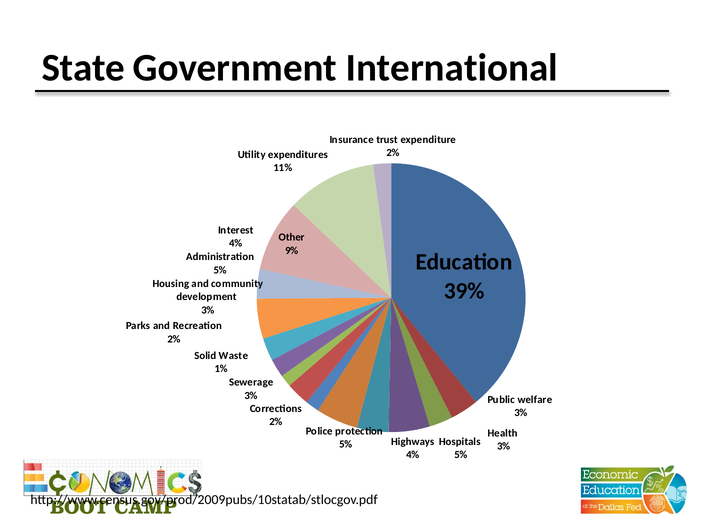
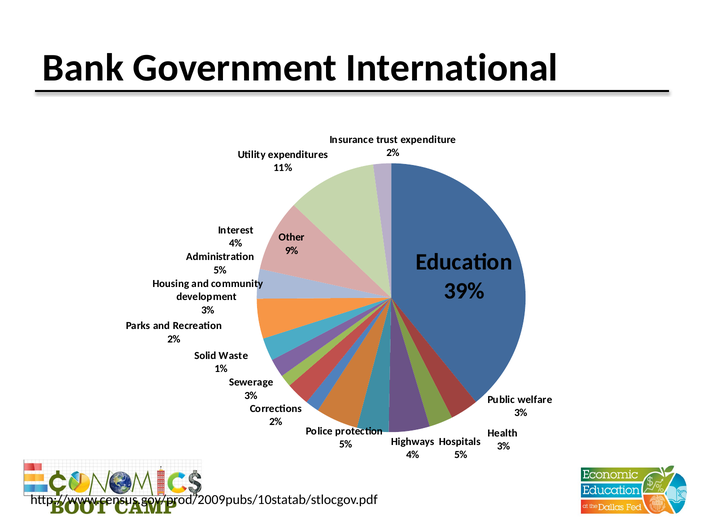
State: State -> Bank
